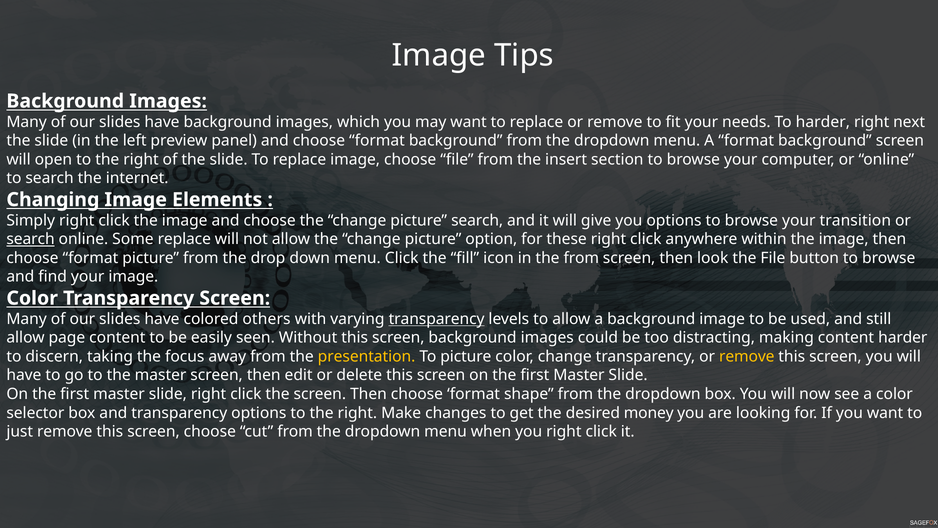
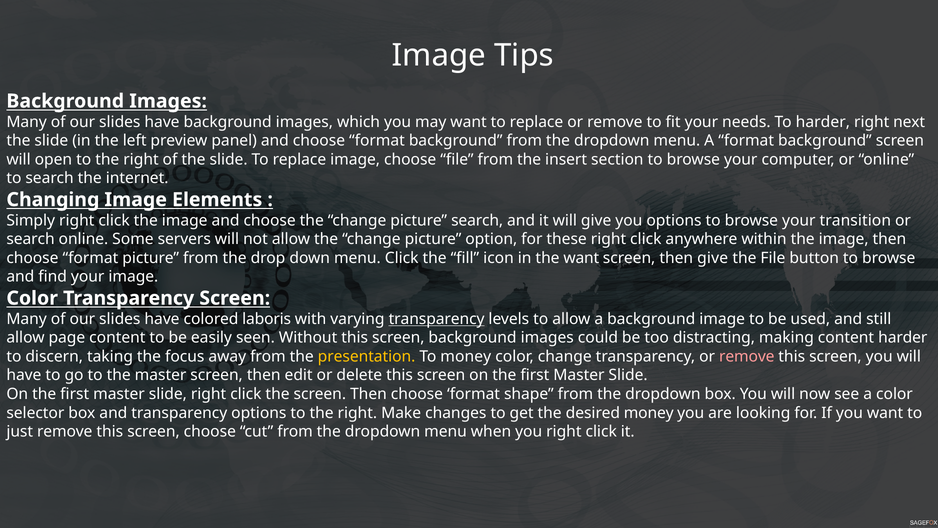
search at (31, 239) underline: present -> none
Some replace: replace -> servers
the from: from -> want
then look: look -> give
others: others -> laboris
To picture: picture -> money
remove at (747, 356) colour: yellow -> pink
